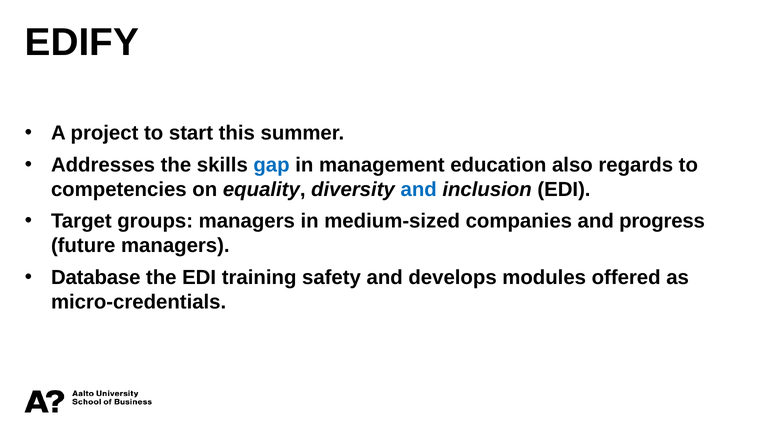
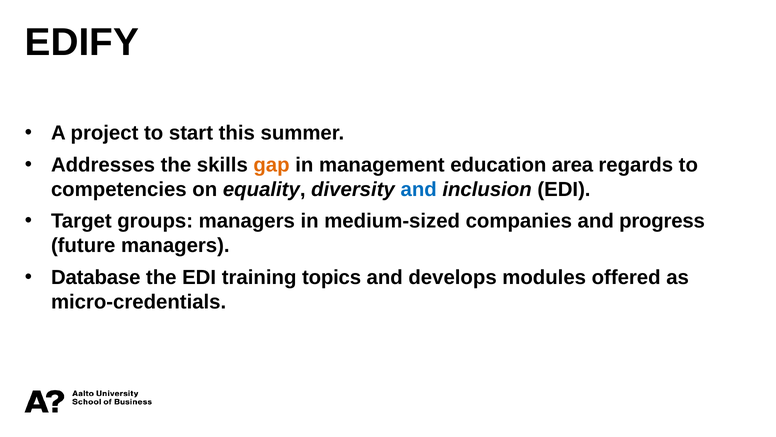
gap colour: blue -> orange
also: also -> area
safety: safety -> topics
